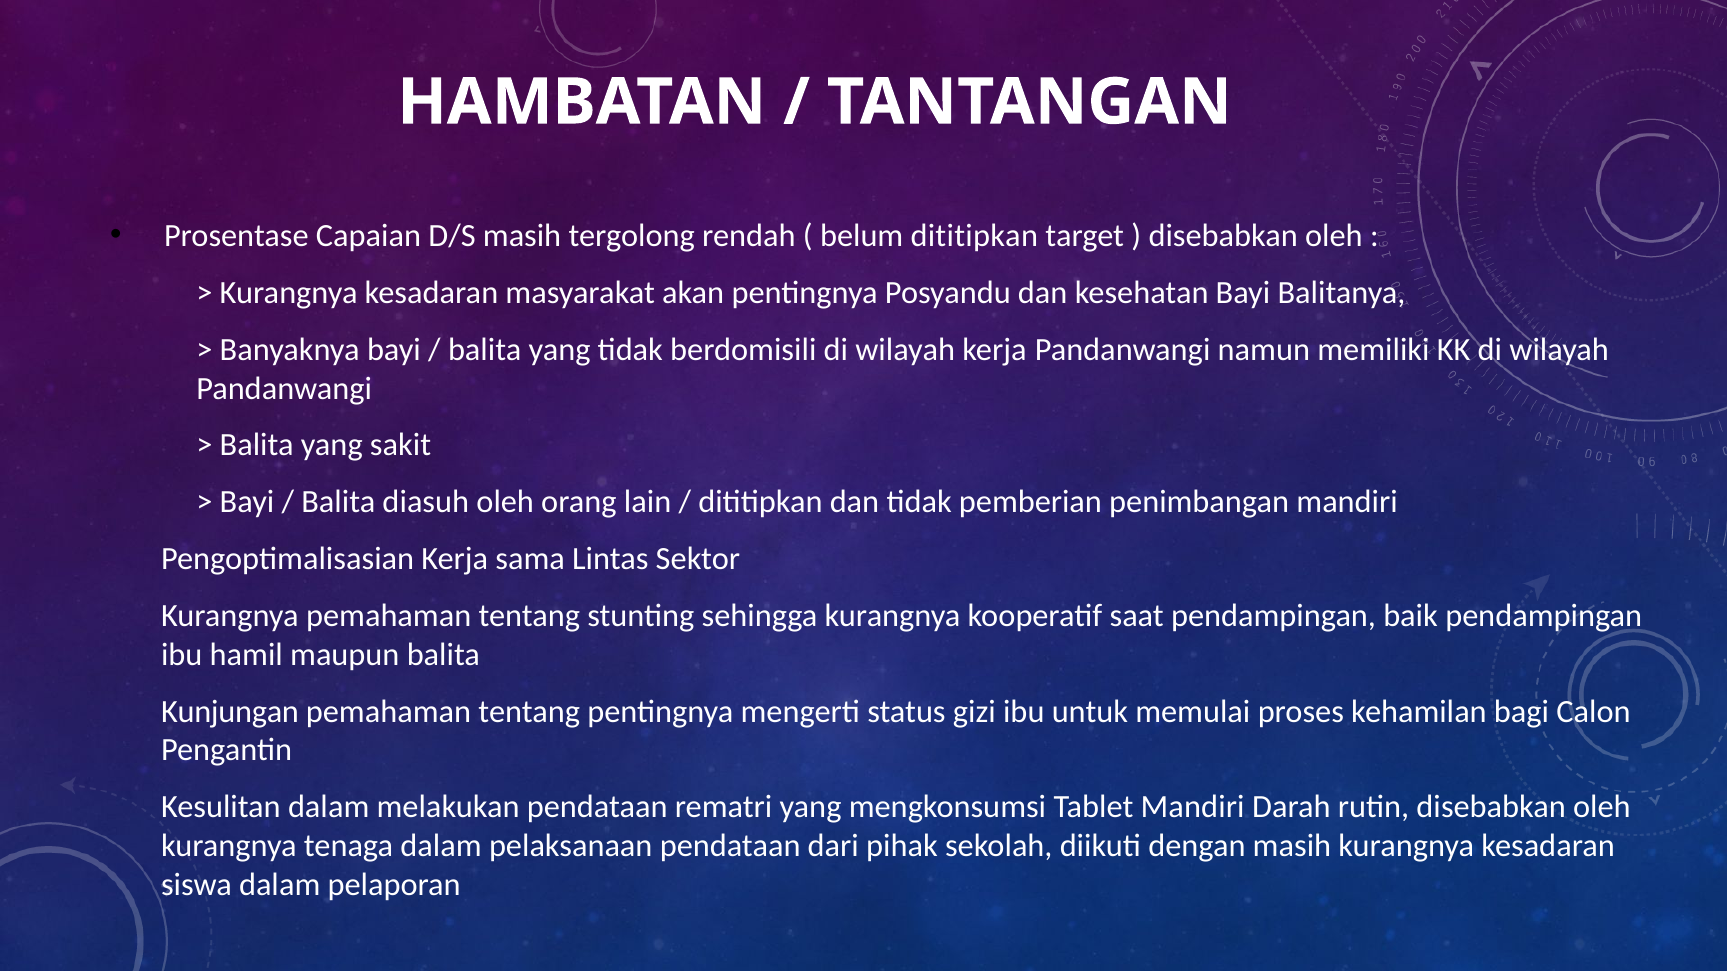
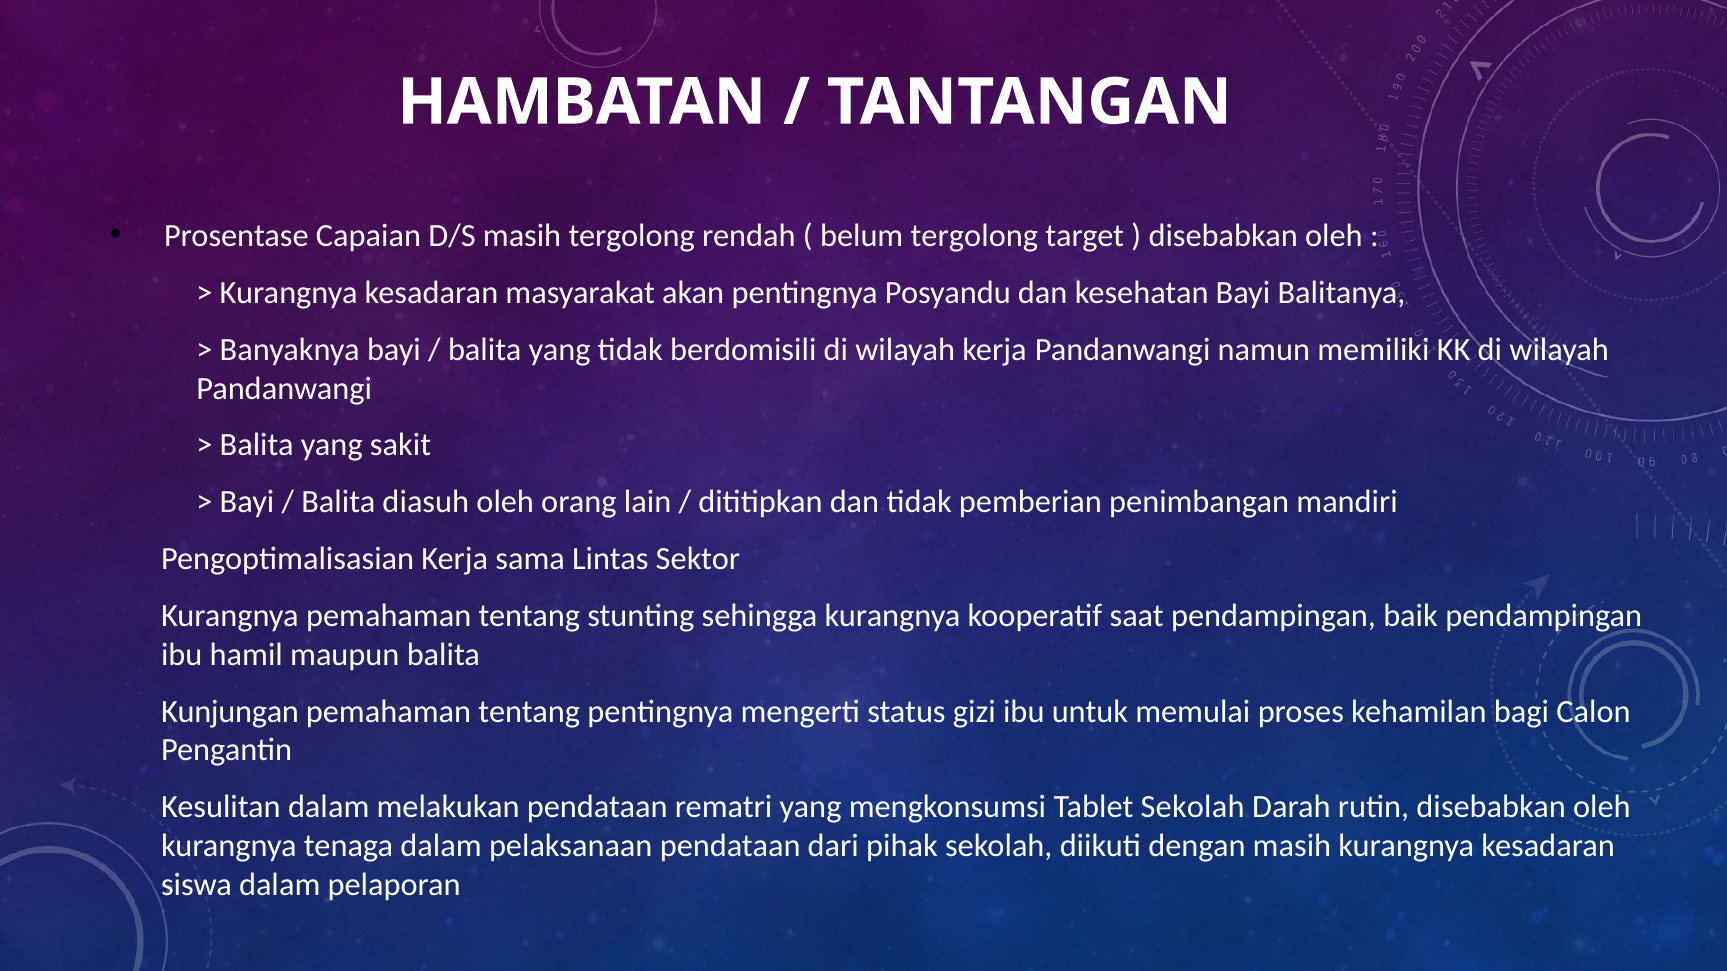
belum dititipkan: dititipkan -> tergolong
Tablet Mandiri: Mandiri -> Sekolah
